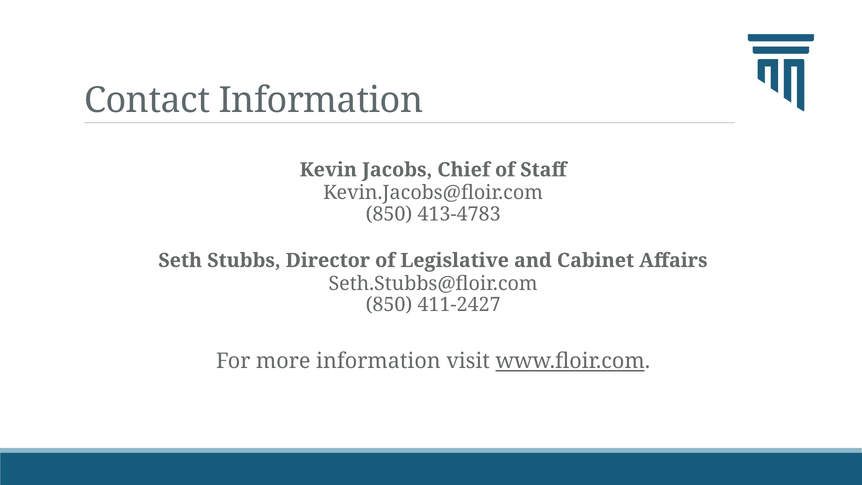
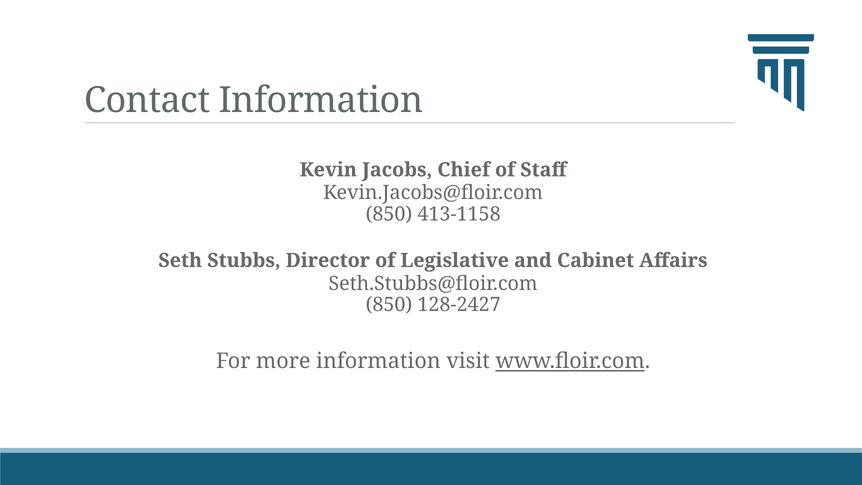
413-4783: 413-4783 -> 413-1158
411-2427: 411-2427 -> 128-2427
